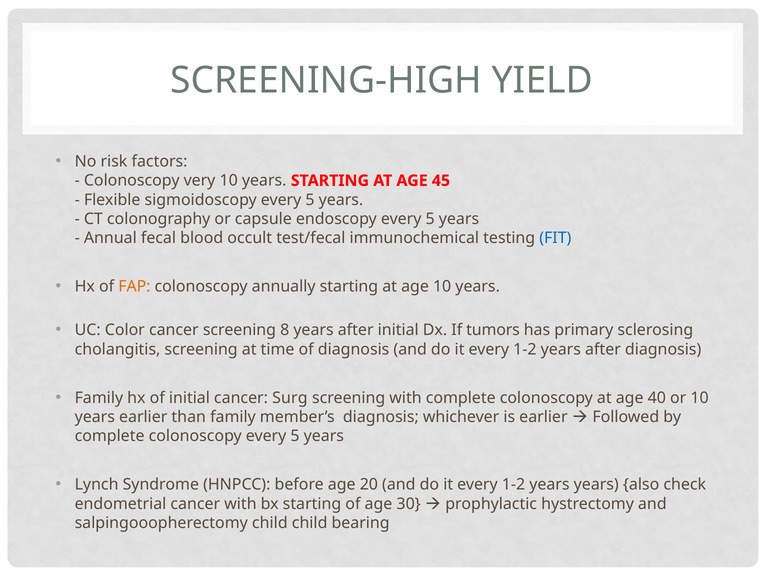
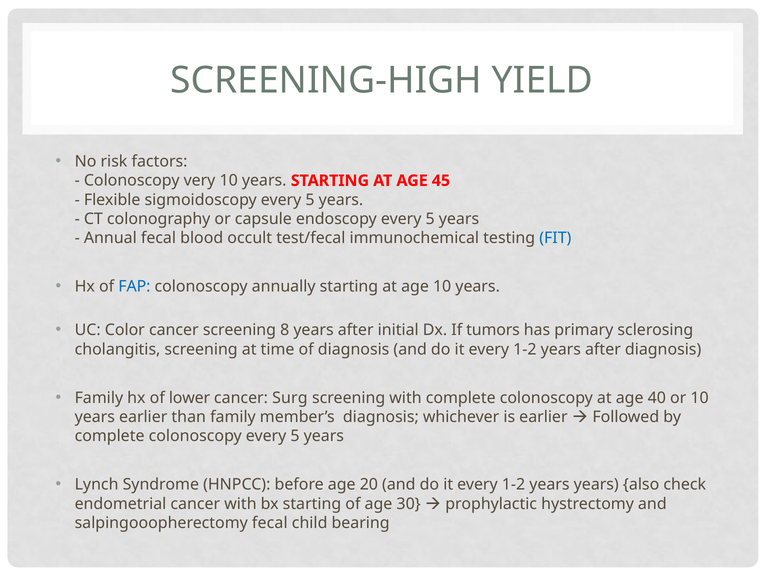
FAP colour: orange -> blue
of initial: initial -> lower
salpingooopherectomy child: child -> fecal
